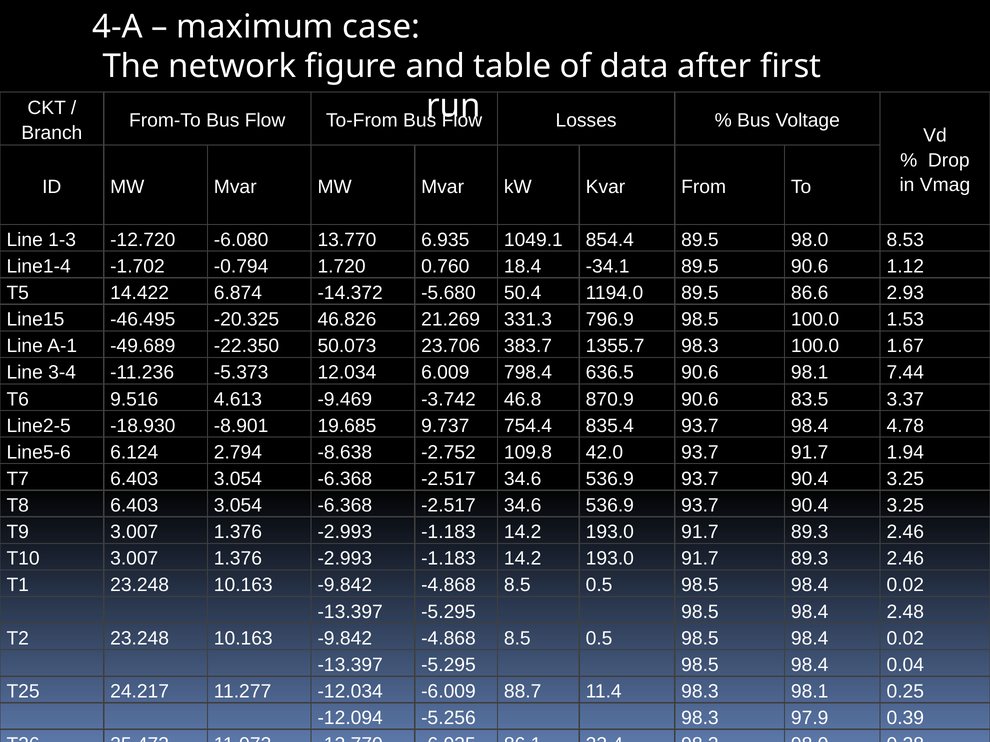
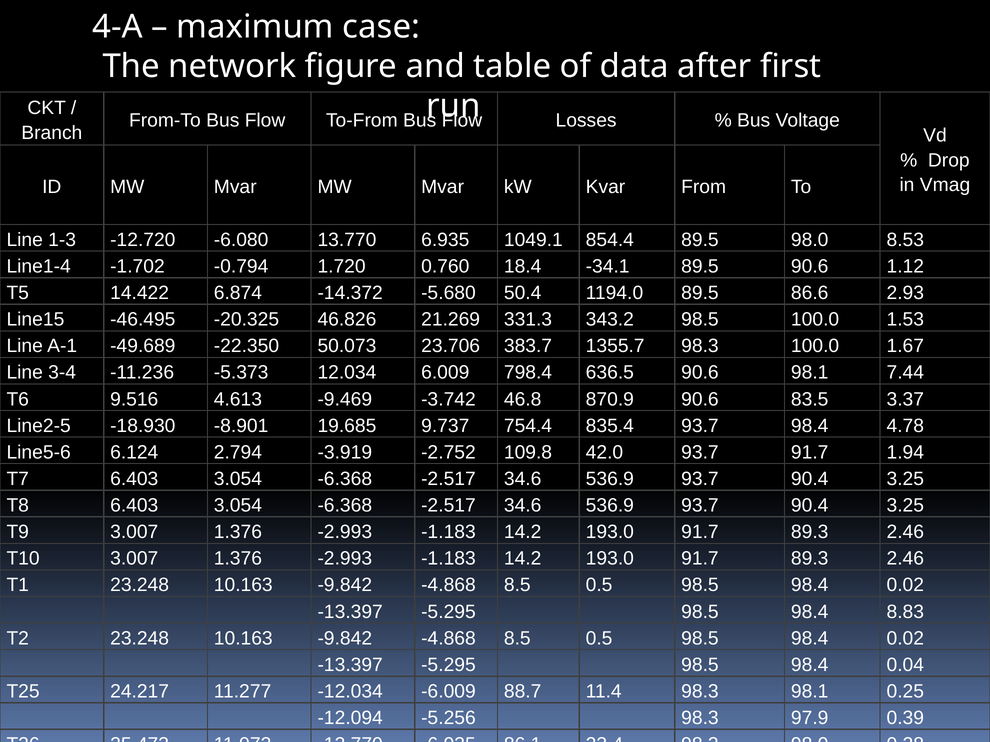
796.9: 796.9 -> 343.2
-8.638: -8.638 -> -3.919
2.48: 2.48 -> 8.83
